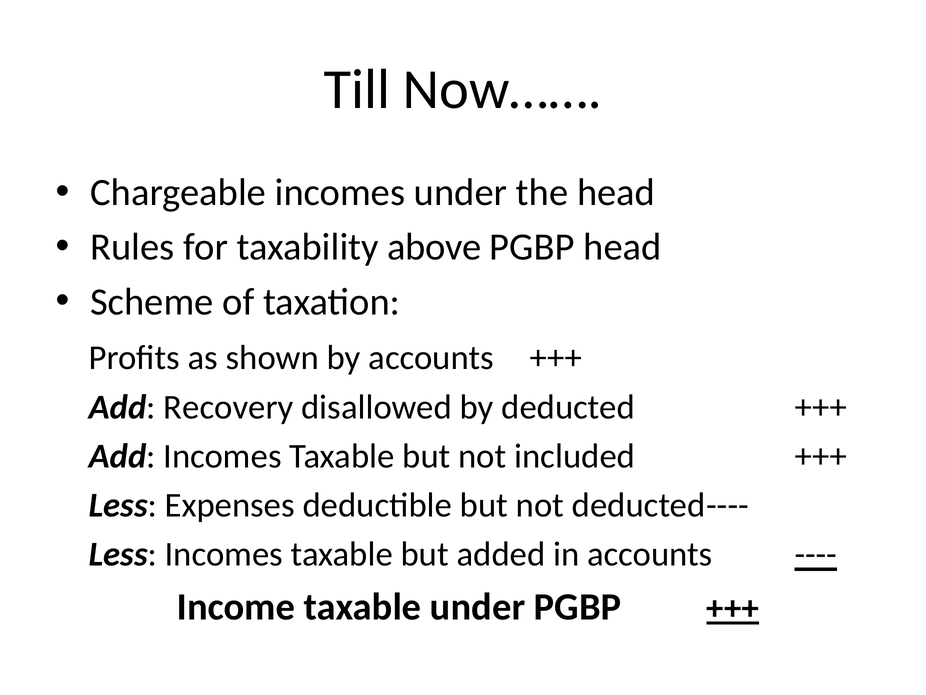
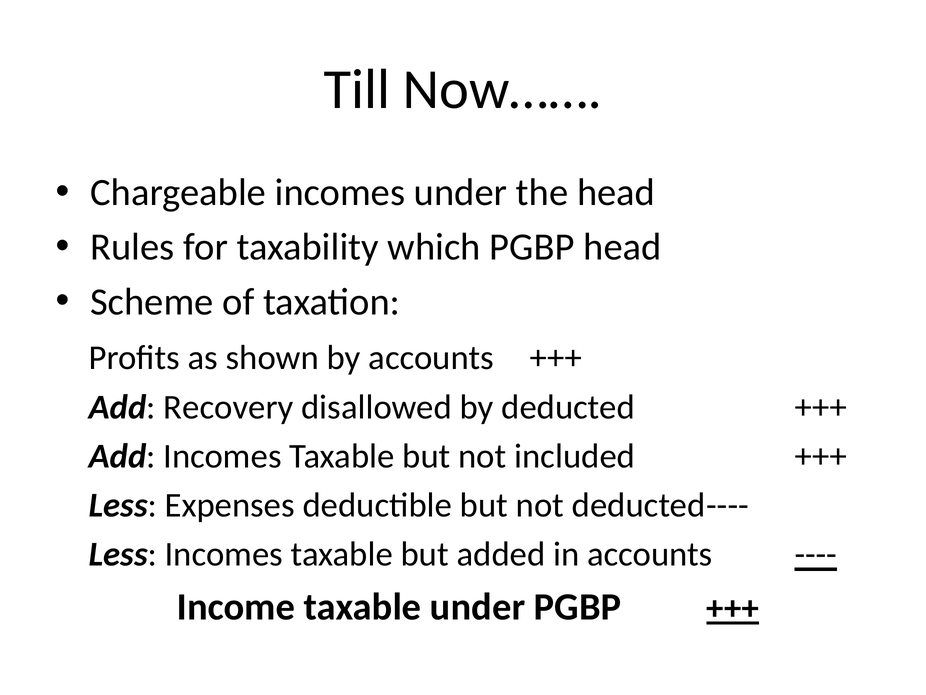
above: above -> which
